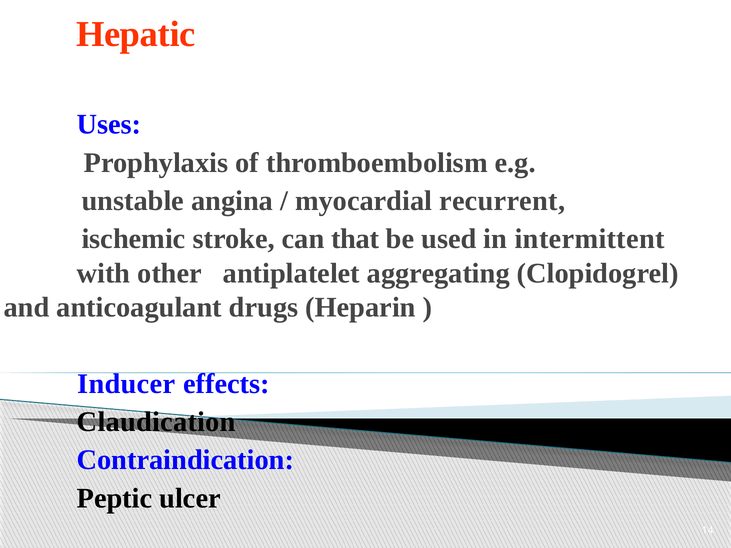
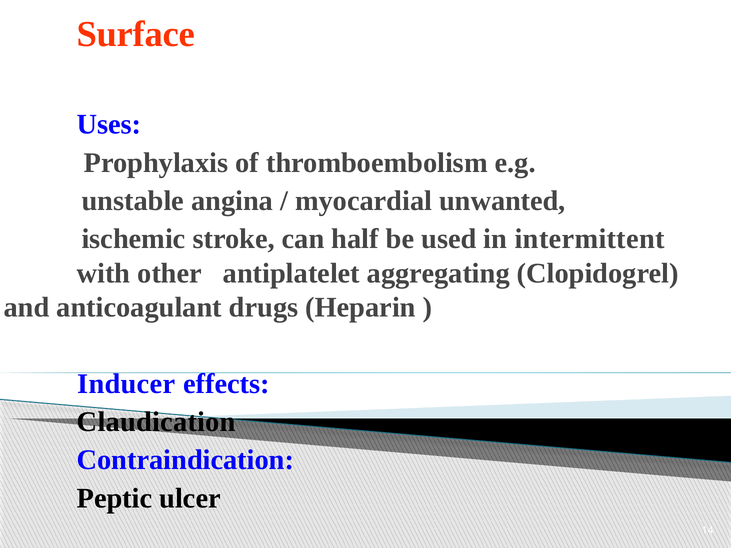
Hepatic: Hepatic -> Surface
recurrent: recurrent -> unwanted
that: that -> half
